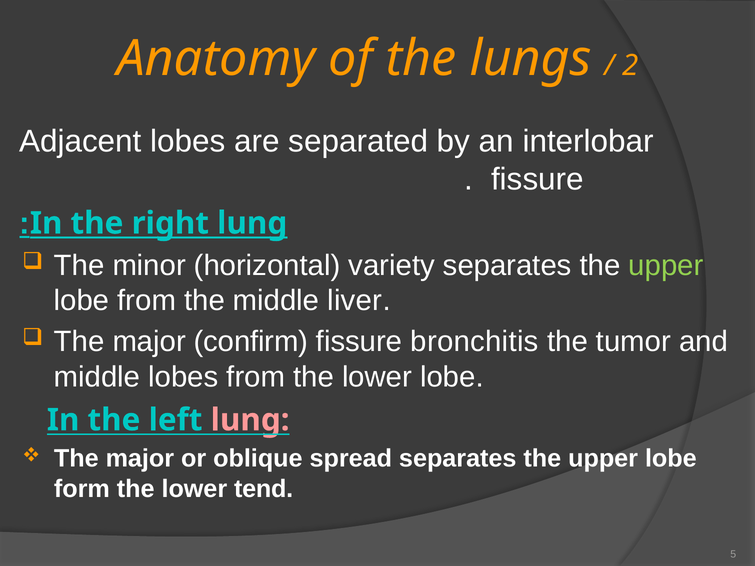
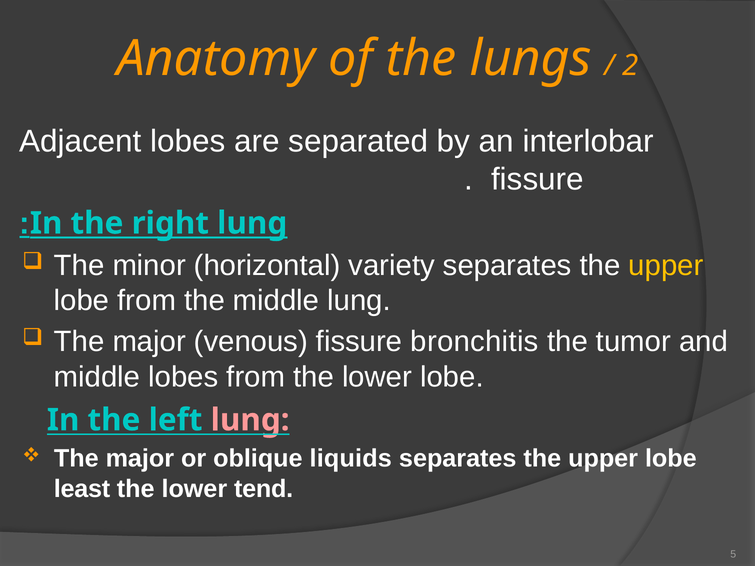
upper at (666, 266) colour: light green -> yellow
middle liver: liver -> lung
confirm: confirm -> venous
spread: spread -> liquids
form: form -> least
